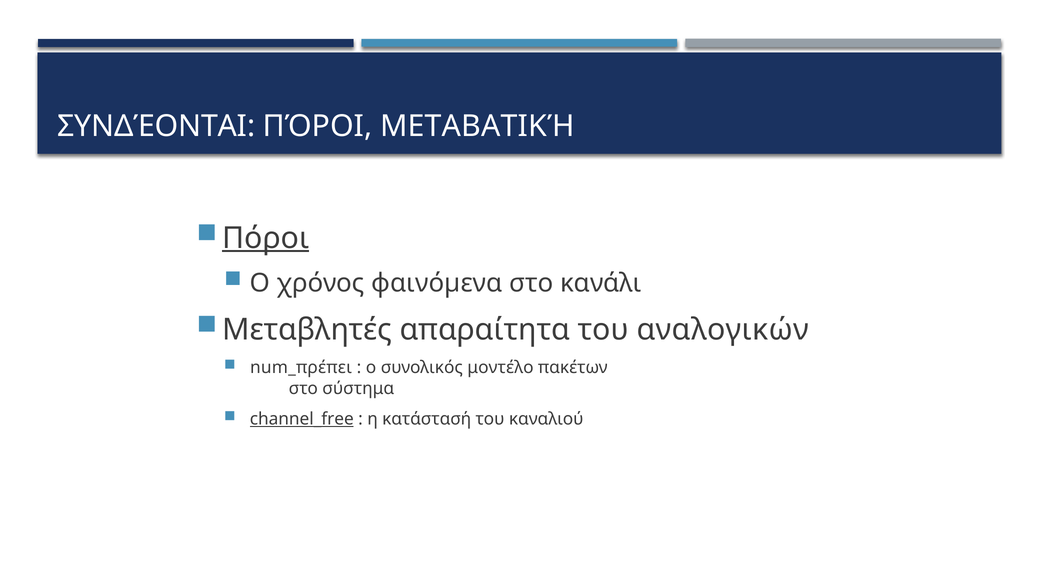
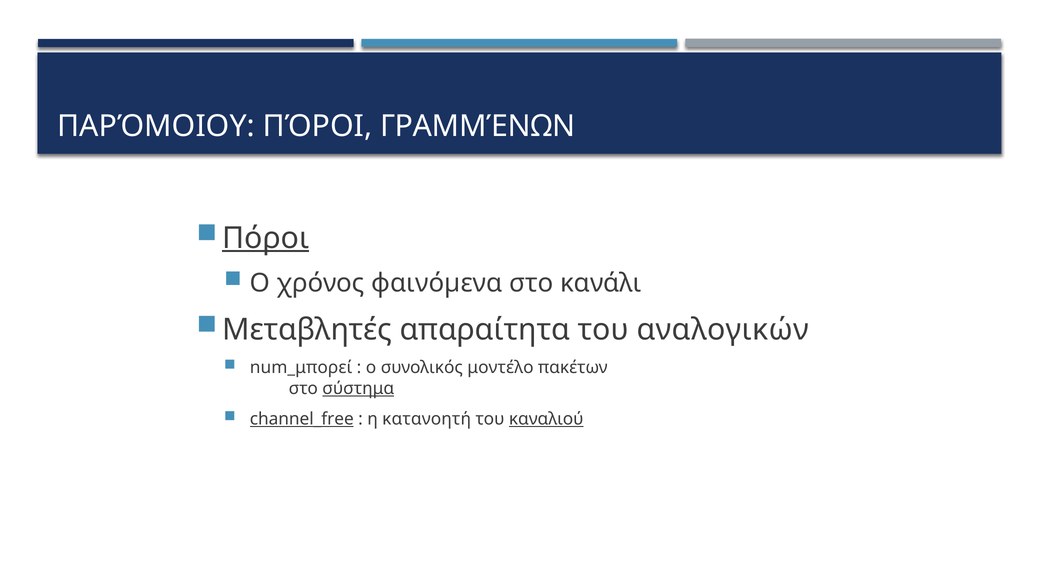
ΣΥΝΔΈΟΝΤΑΙ: ΣΥΝΔΈΟΝΤΑΙ -> ΠΑΡΌΜΟΙΟΥ
ΜΕΤΑΒΑΤΙΚΉ: ΜΕΤΑΒΑΤΙΚΉ -> ΓΡΑΜΜΈΝΩΝ
num_πρέπει: num_πρέπει -> num_μπορεί
σύστημα underline: none -> present
κατάστασή: κατάστασή -> κατανοητή
καναλιού underline: none -> present
